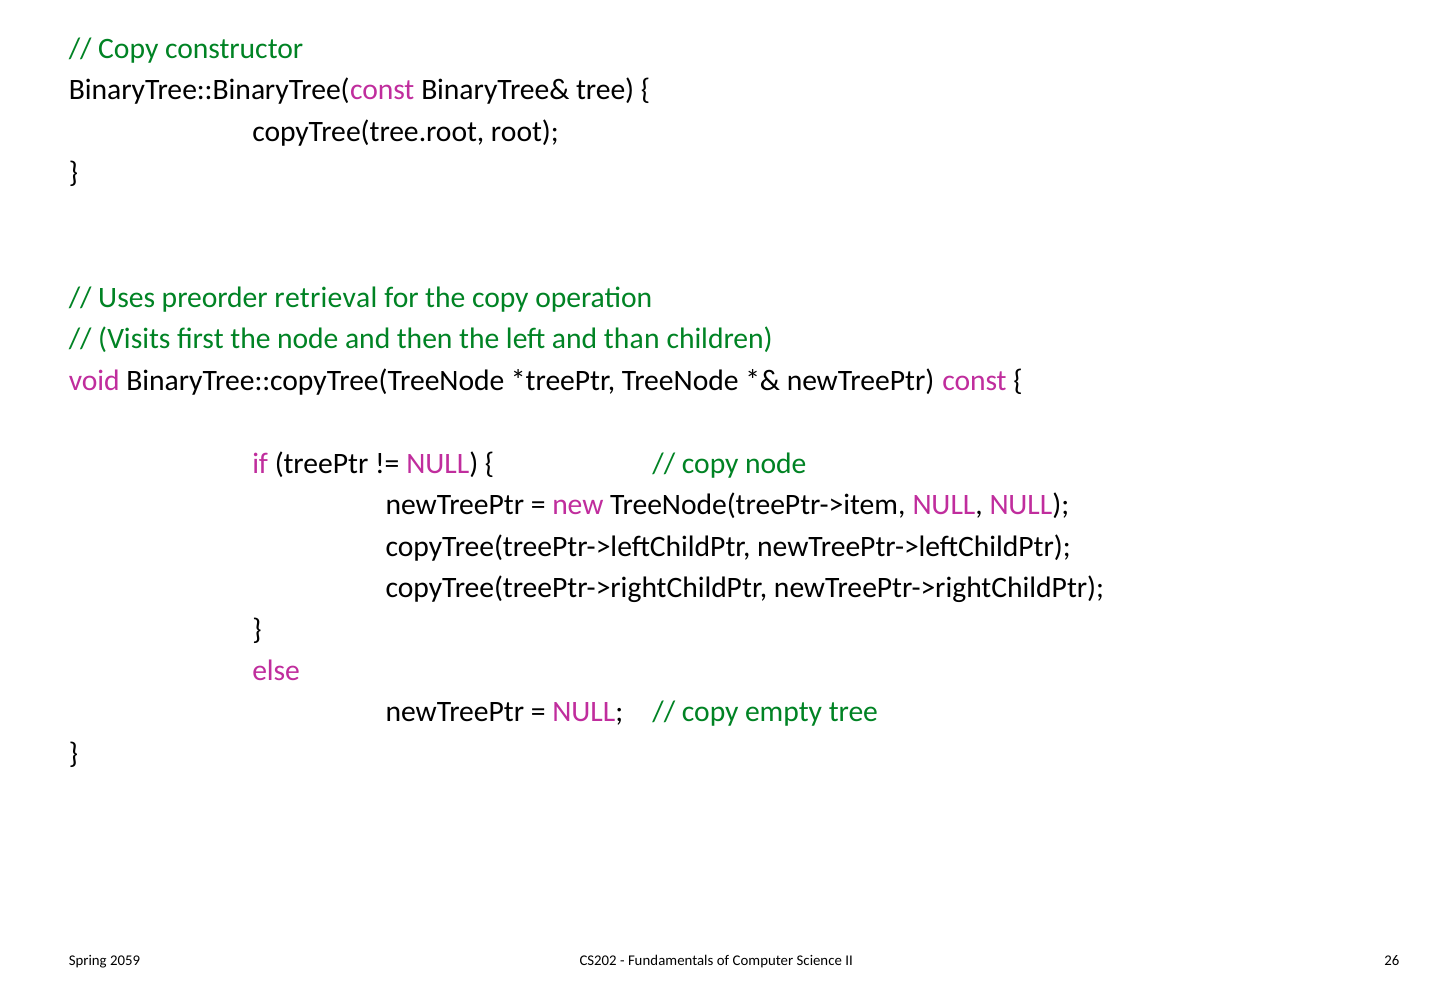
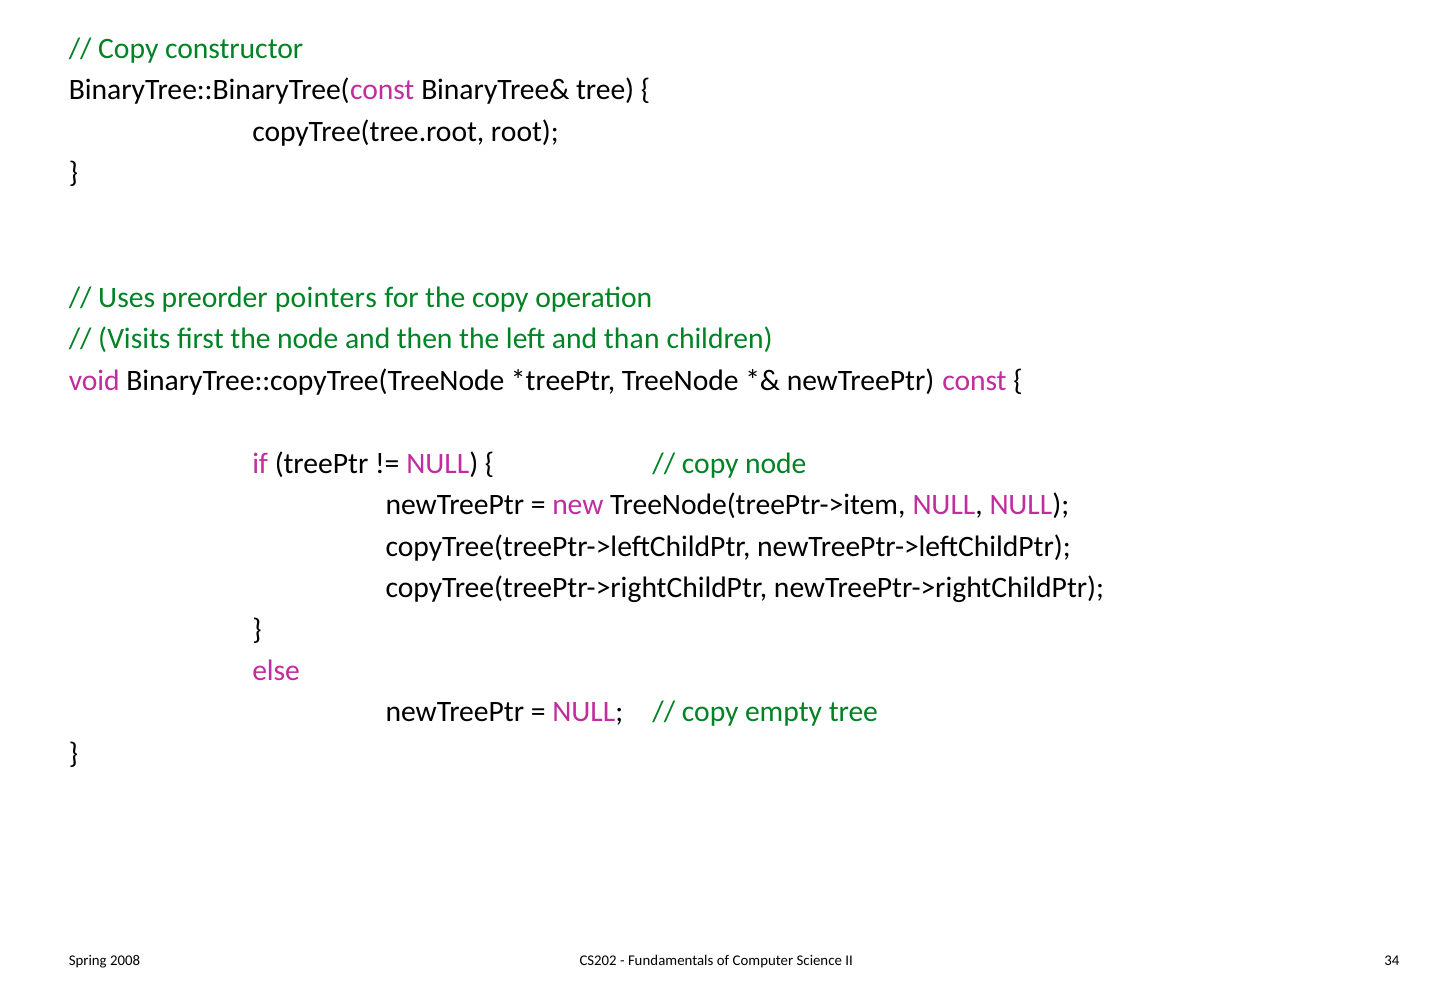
retrieval: retrieval -> pointers
2059: 2059 -> 2008
26: 26 -> 34
